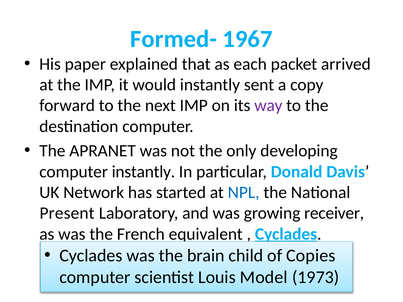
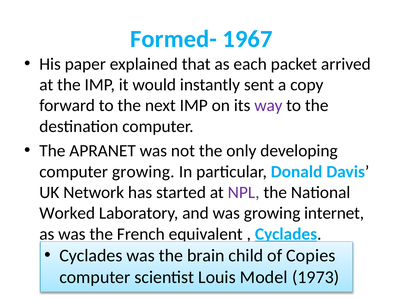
computer instantly: instantly -> growing
NPL colour: blue -> purple
Present: Present -> Worked
receiver: receiver -> internet
